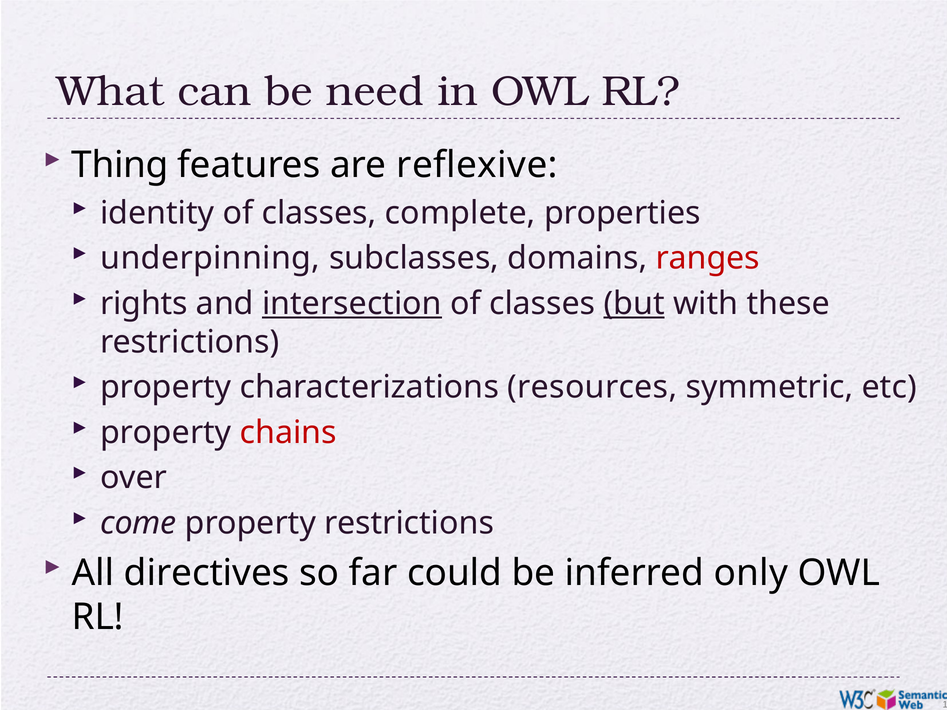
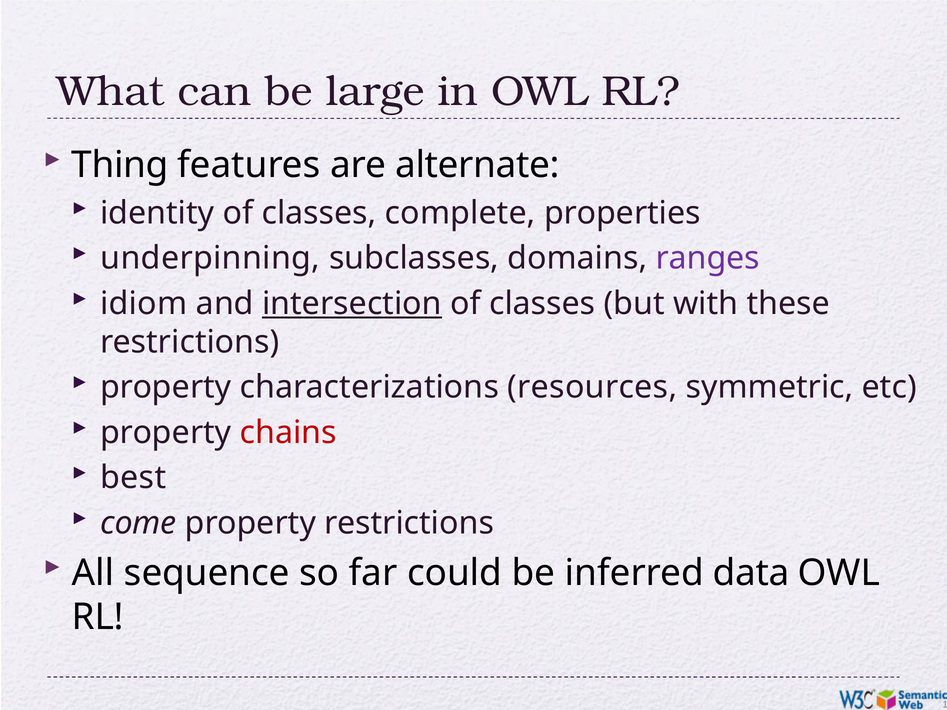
need: need -> large
reflexive: reflexive -> alternate
ranges colour: red -> purple
rights: rights -> idiom
but underline: present -> none
over: over -> best
directives: directives -> sequence
only: only -> data
